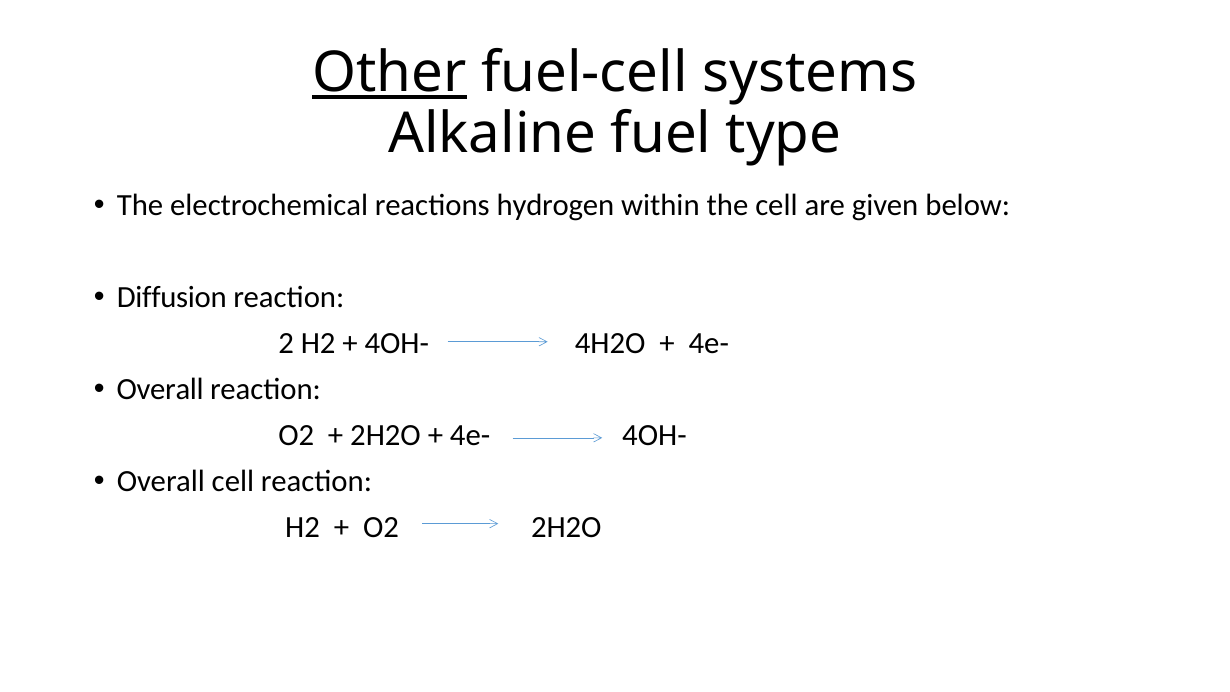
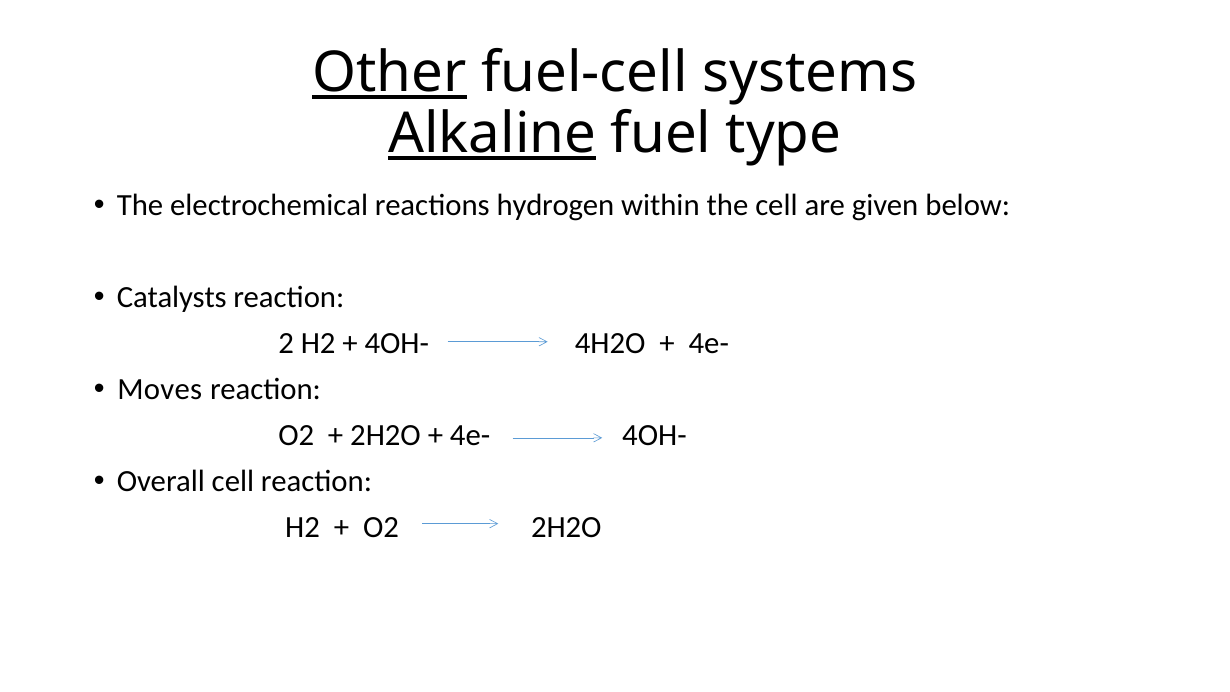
Alkaline underline: none -> present
Diffusion: Diffusion -> Catalysts
Overall at (160, 389): Overall -> Moves
